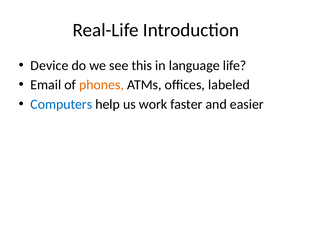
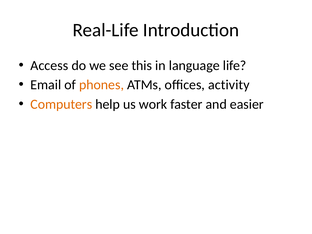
Device: Device -> Access
labeled: labeled -> activity
Computers colour: blue -> orange
